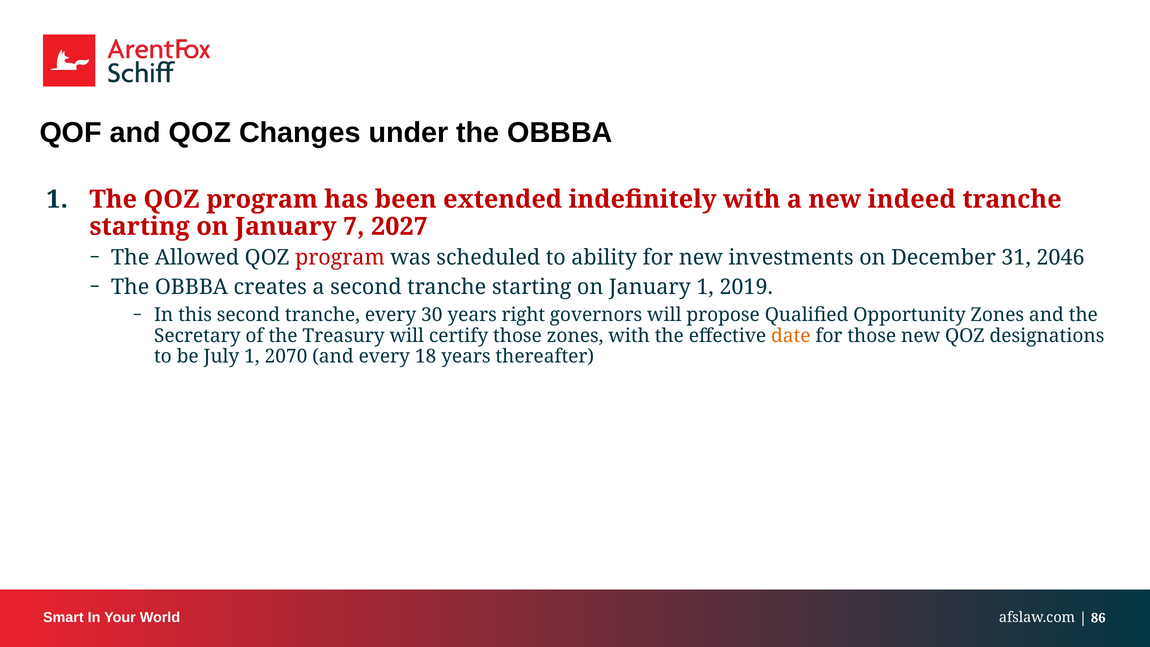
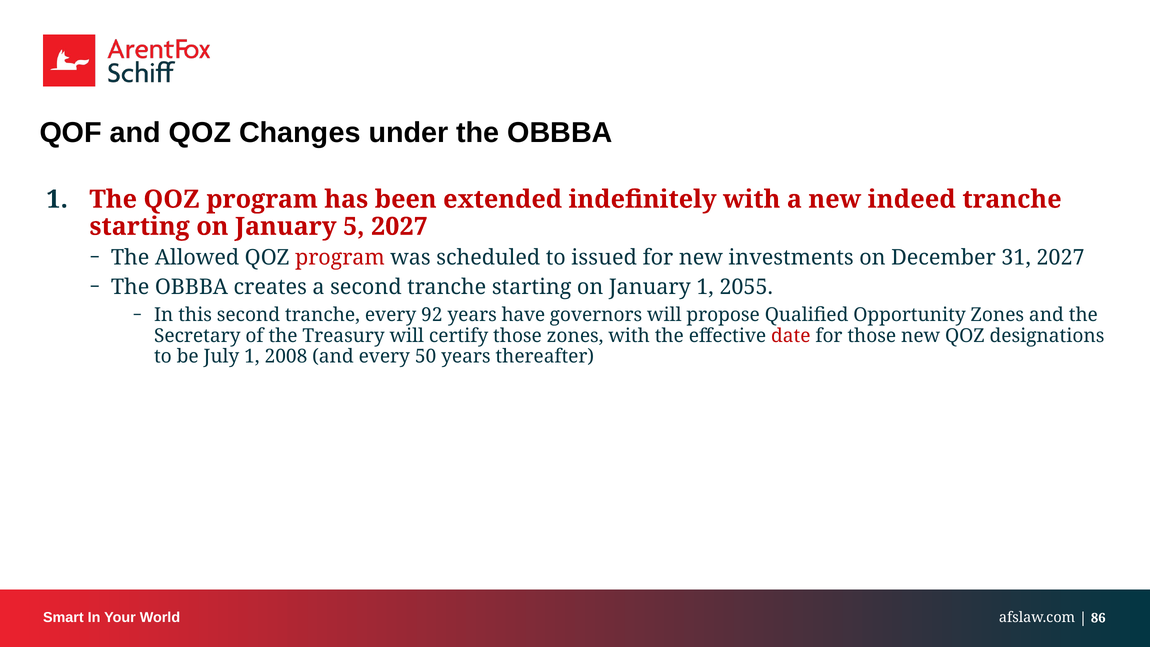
7: 7 -> 5
ability: ability -> issued
31 2046: 2046 -> 2027
2019: 2019 -> 2055
30: 30 -> 92
right: right -> have
date colour: orange -> red
2070: 2070 -> 2008
18: 18 -> 50
